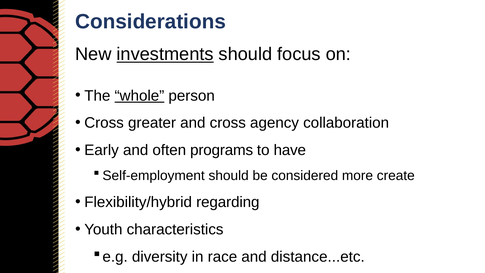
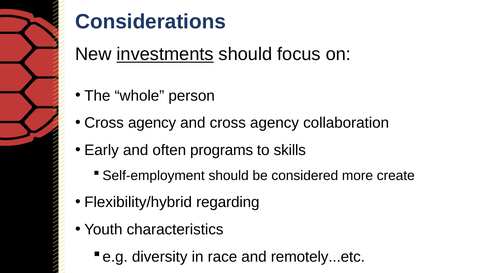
whole underline: present -> none
greater at (152, 123): greater -> agency
have: have -> skills
distance...etc: distance...etc -> remotely...etc
